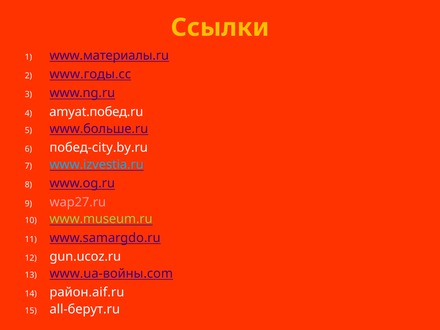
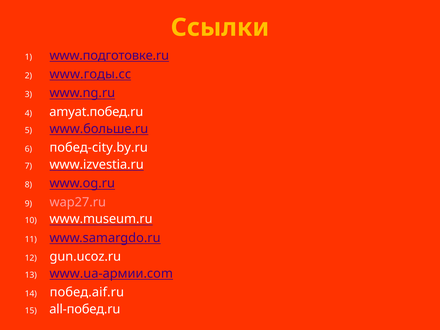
www.материалы.ru: www.материалы.ru -> www.подготовке.ru
www.izvestia.ru colour: light blue -> white
www.museum.ru colour: light green -> white
www.ua-войны.com: www.ua-войны.com -> www.ua-армии.com
район.aif.ru: район.aif.ru -> побед.aif.ru
all-берут.ru: all-берут.ru -> all-побед.ru
